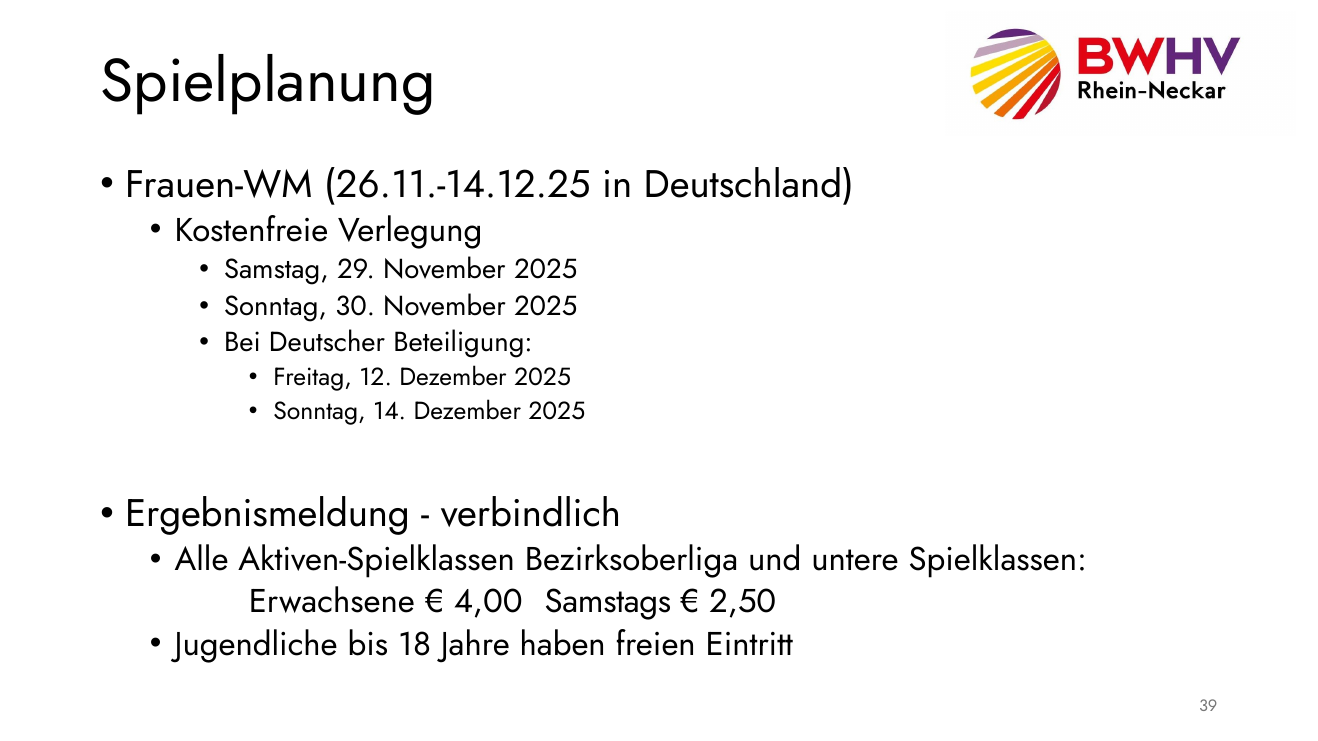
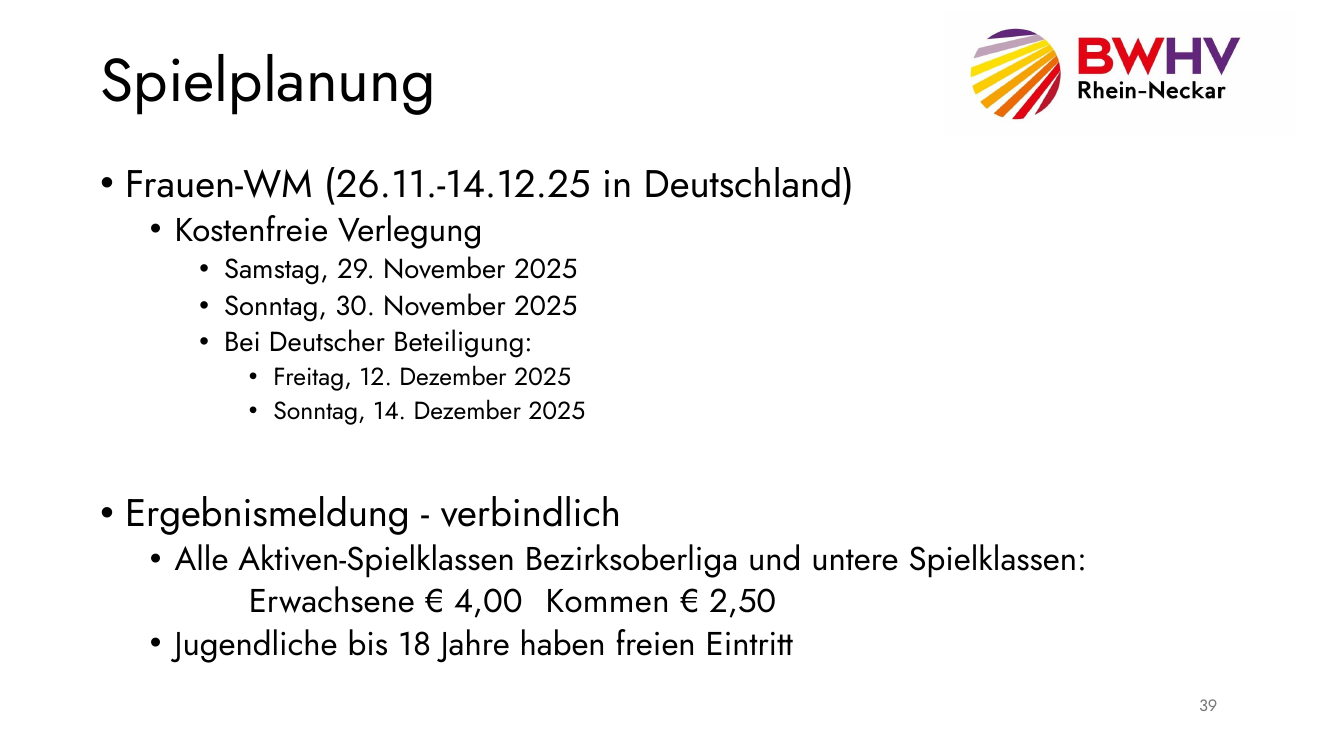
Samstags: Samstags -> Kommen
